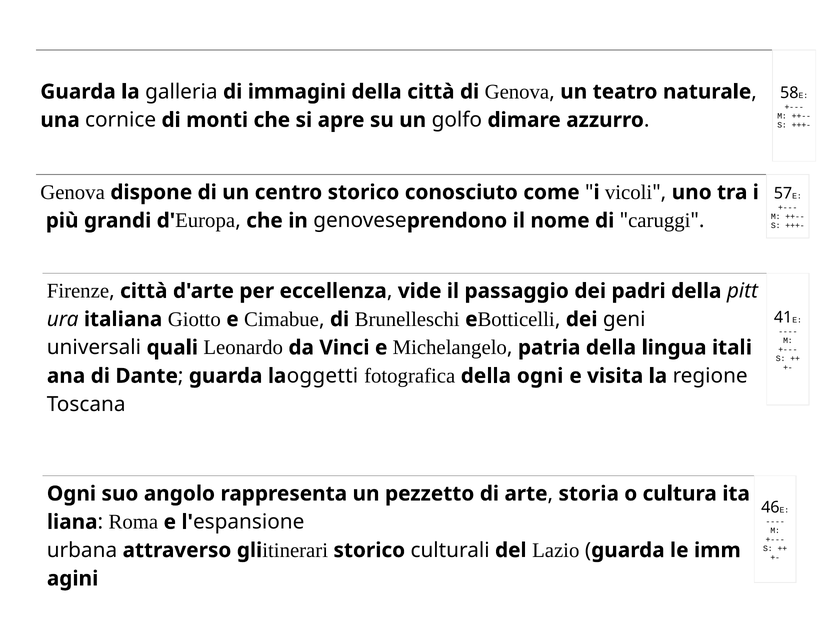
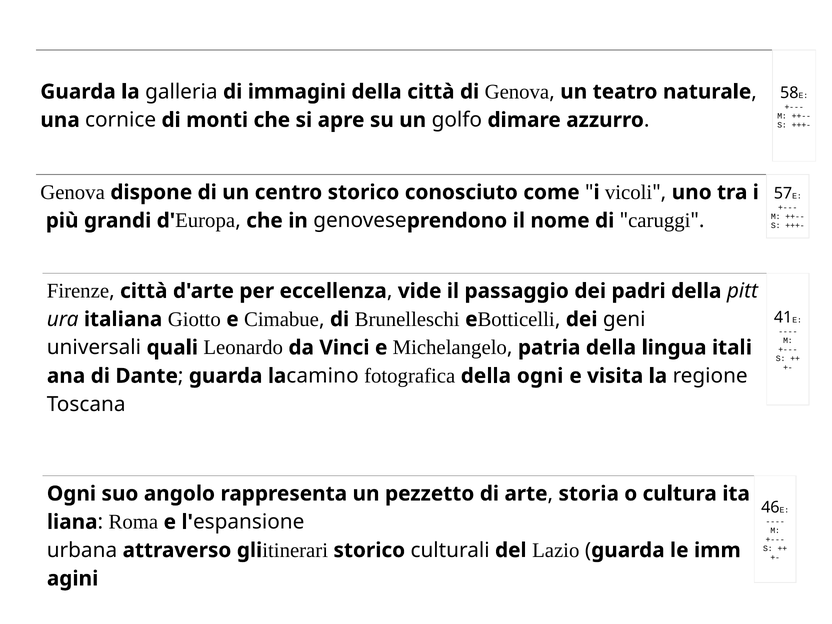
oggetti: oggetti -> camino
